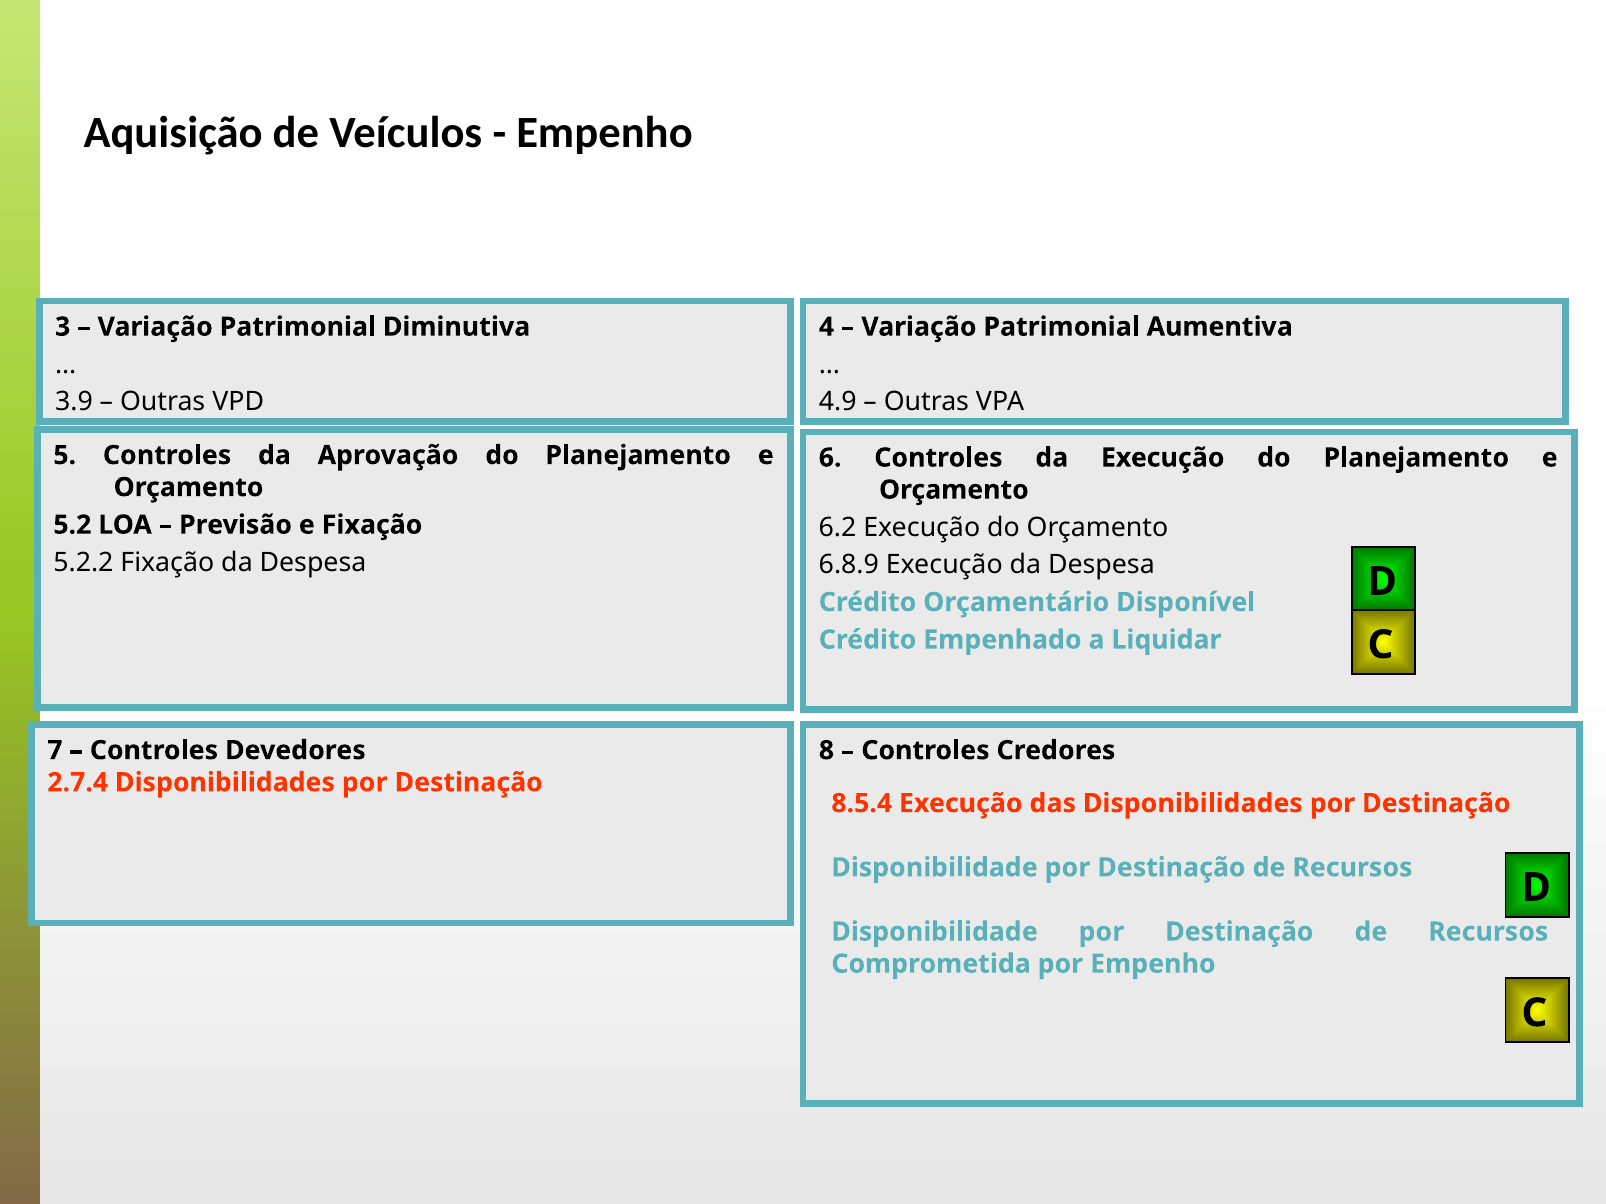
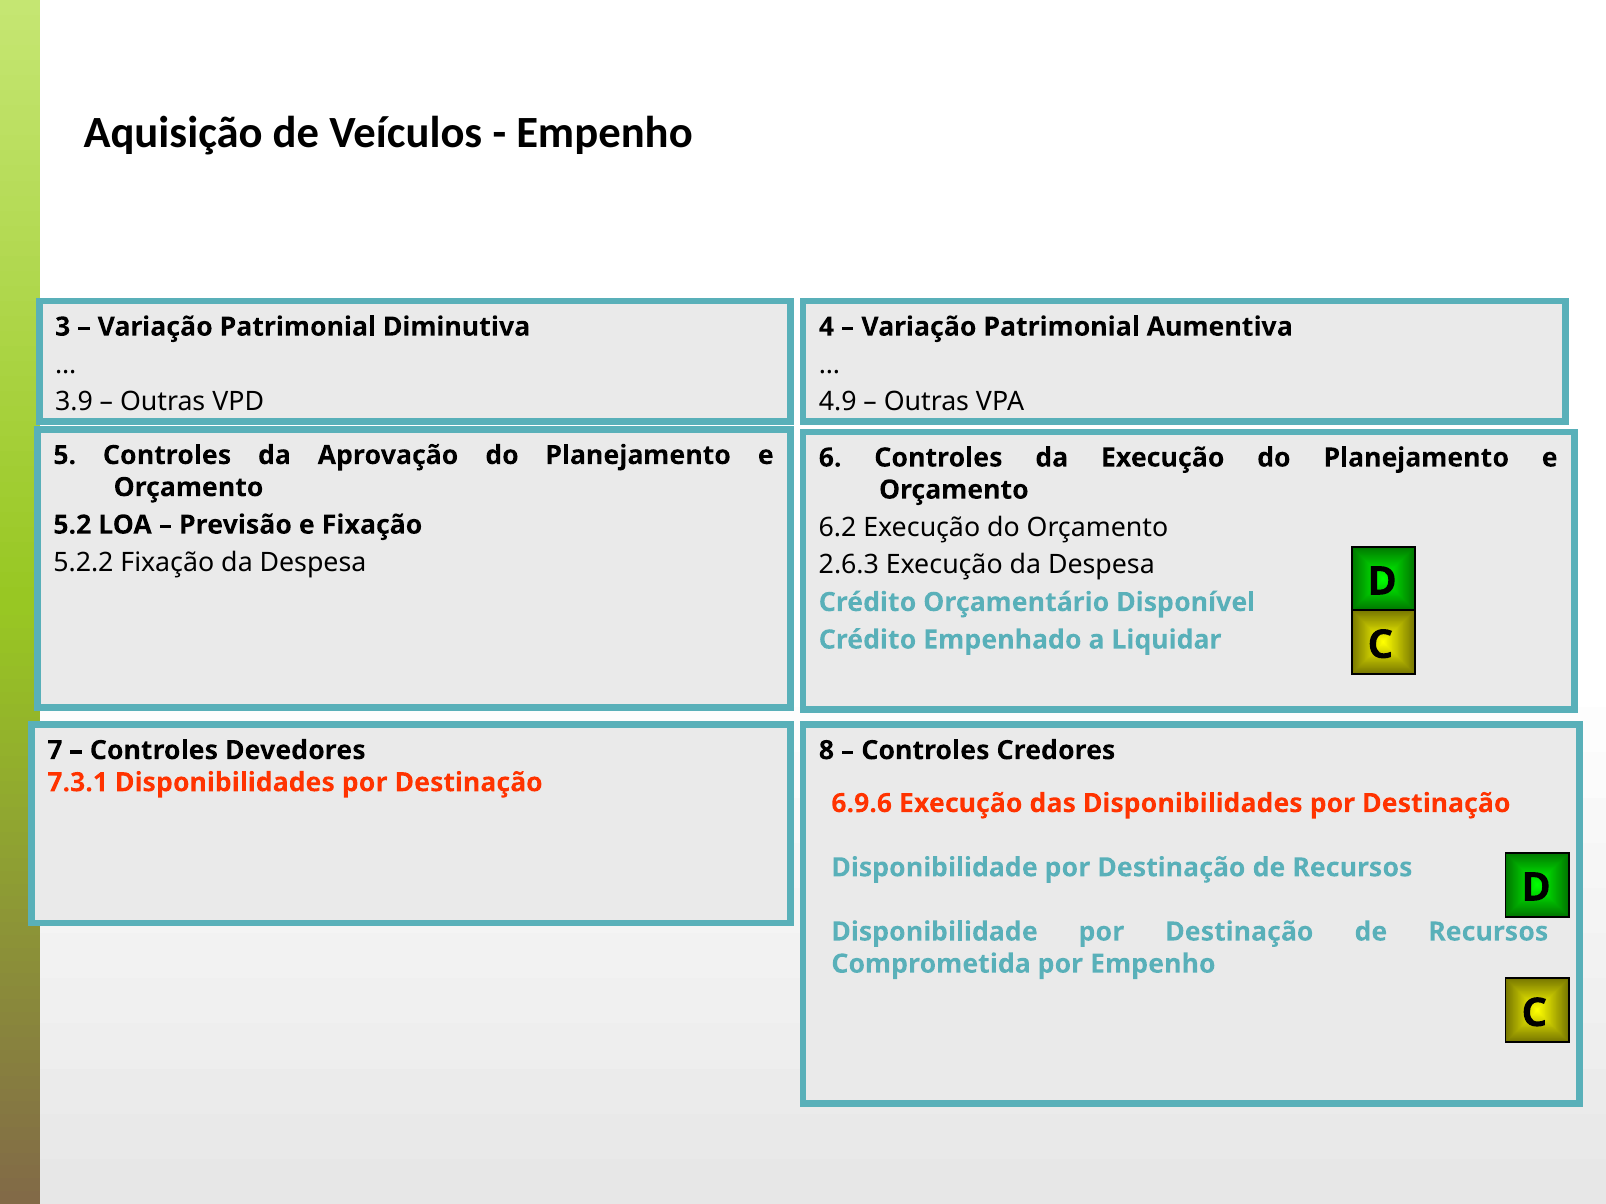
6.8.9: 6.8.9 -> 2.6.3
2.7.4: 2.7.4 -> 7.3.1
8.5.4: 8.5.4 -> 6.9.6
